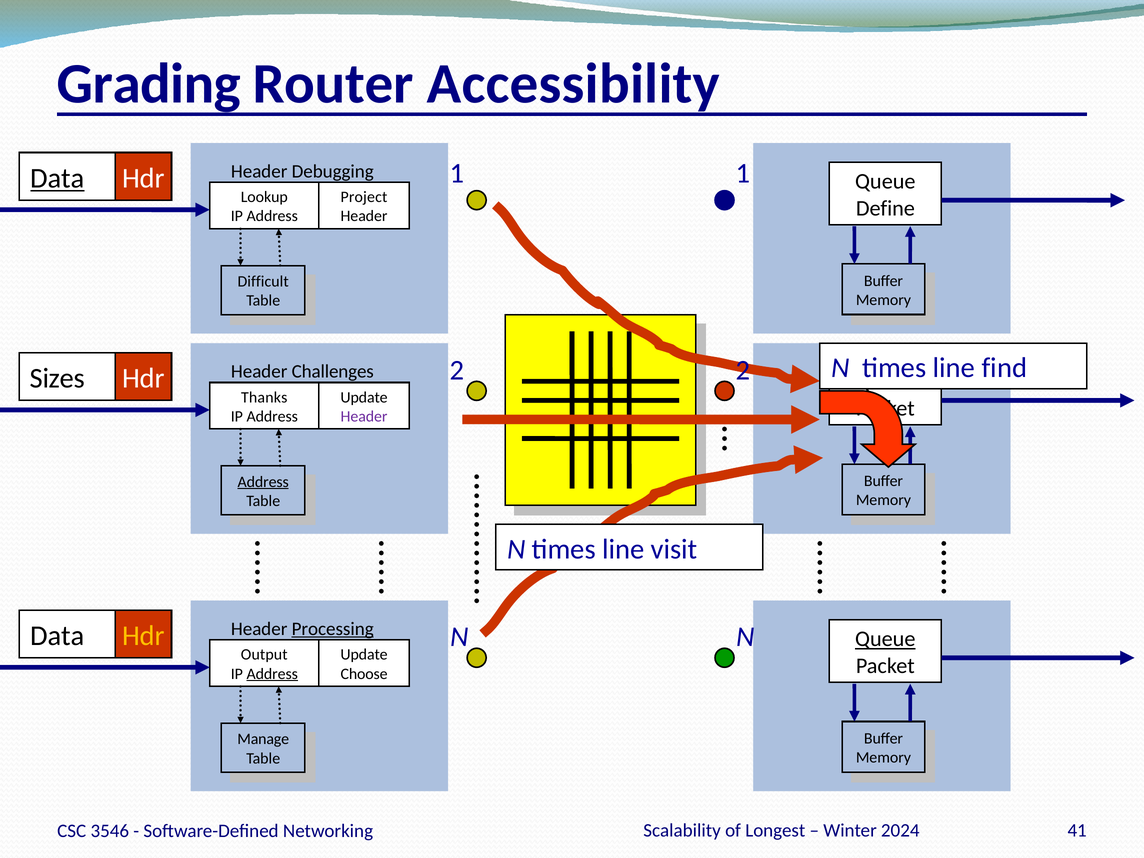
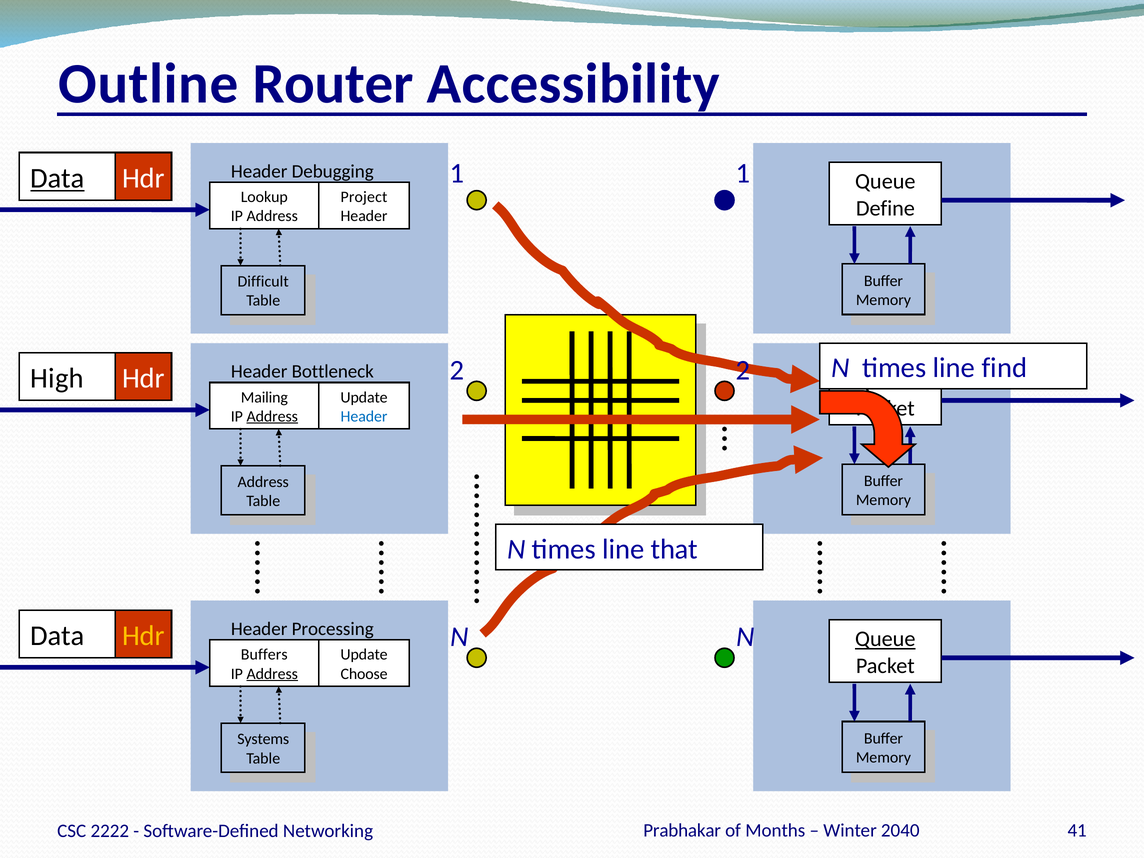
Grading: Grading -> Outline
Challenges: Challenges -> Bottleneck
Sizes: Sizes -> High
Thanks: Thanks -> Mailing
Address at (272, 416) underline: none -> present
Header at (364, 416) colour: purple -> blue
Address at (263, 482) underline: present -> none
visit: visit -> that
Processing underline: present -> none
Output: Output -> Buffers
Manage: Manage -> Systems
Scalability: Scalability -> Prabhakar
Longest: Longest -> Months
2024: 2024 -> 2040
3546: 3546 -> 2222
